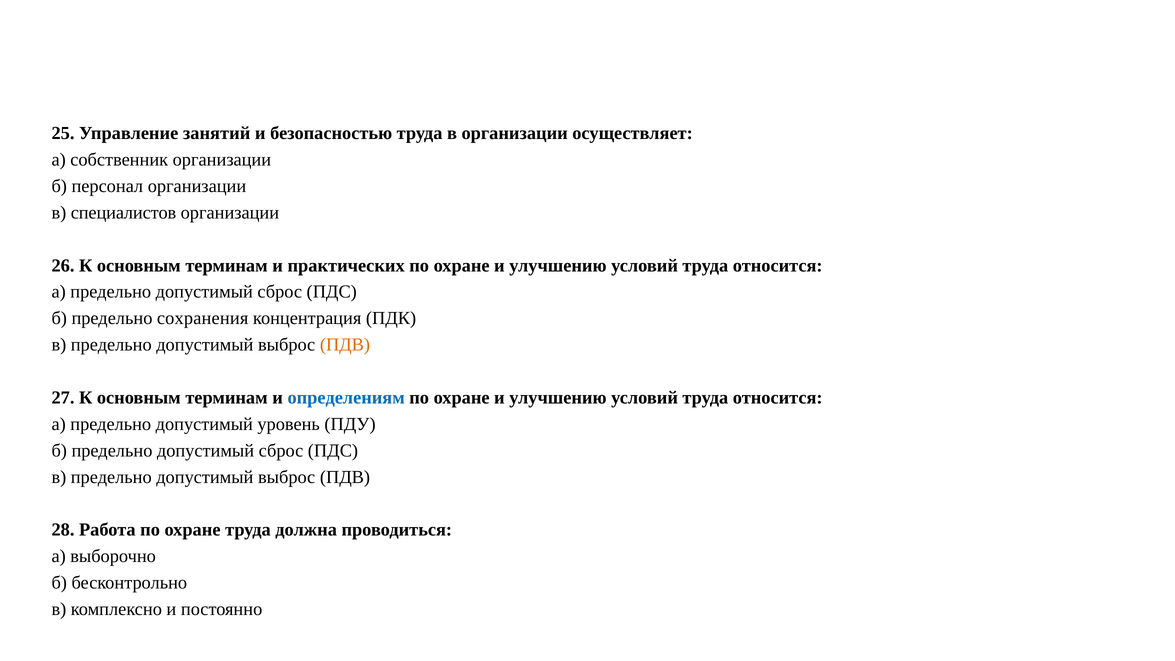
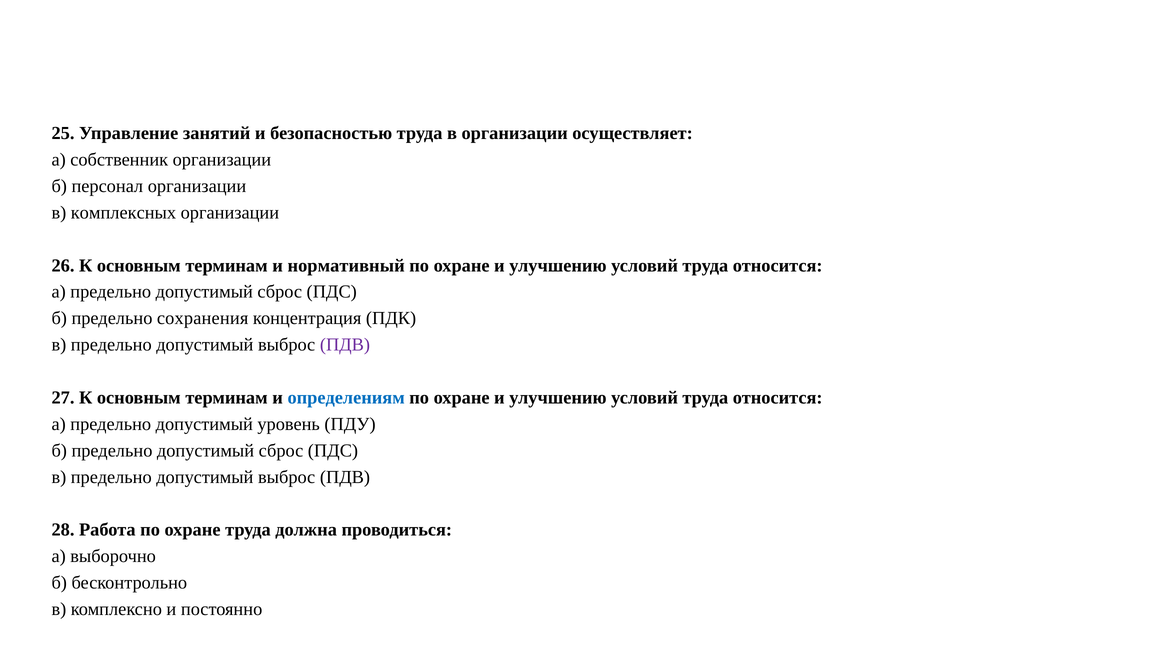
специалистов: специалистов -> комплексных
практических: практических -> нормативный
ПДВ at (345, 345) colour: orange -> purple
